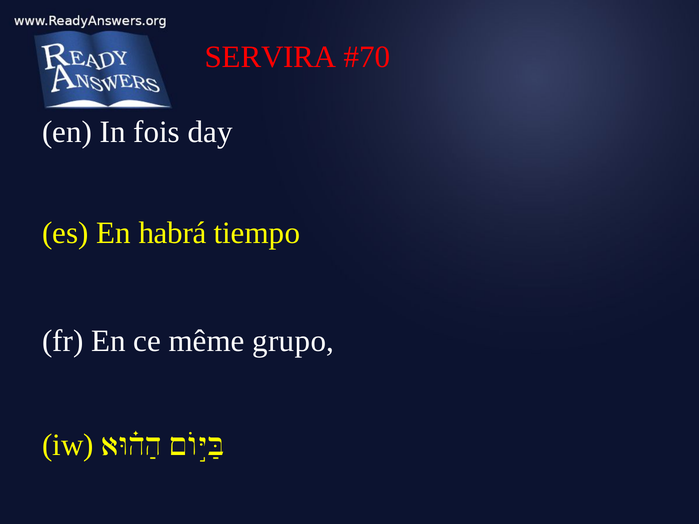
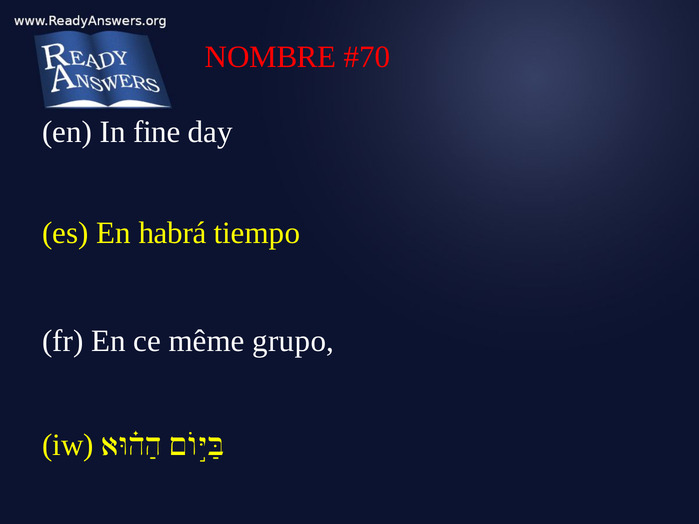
SERVIRA: SERVIRA -> NOMBRE
fois: fois -> fine
